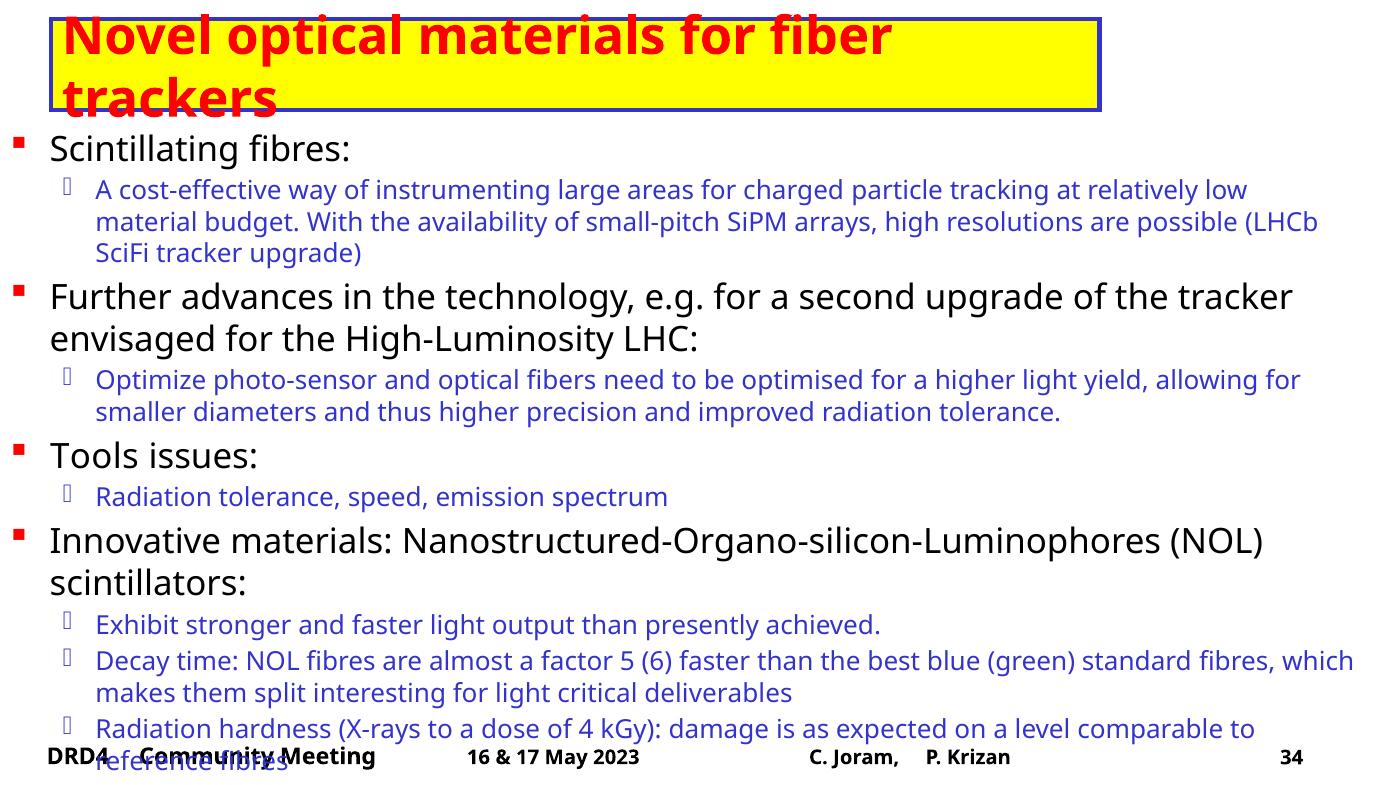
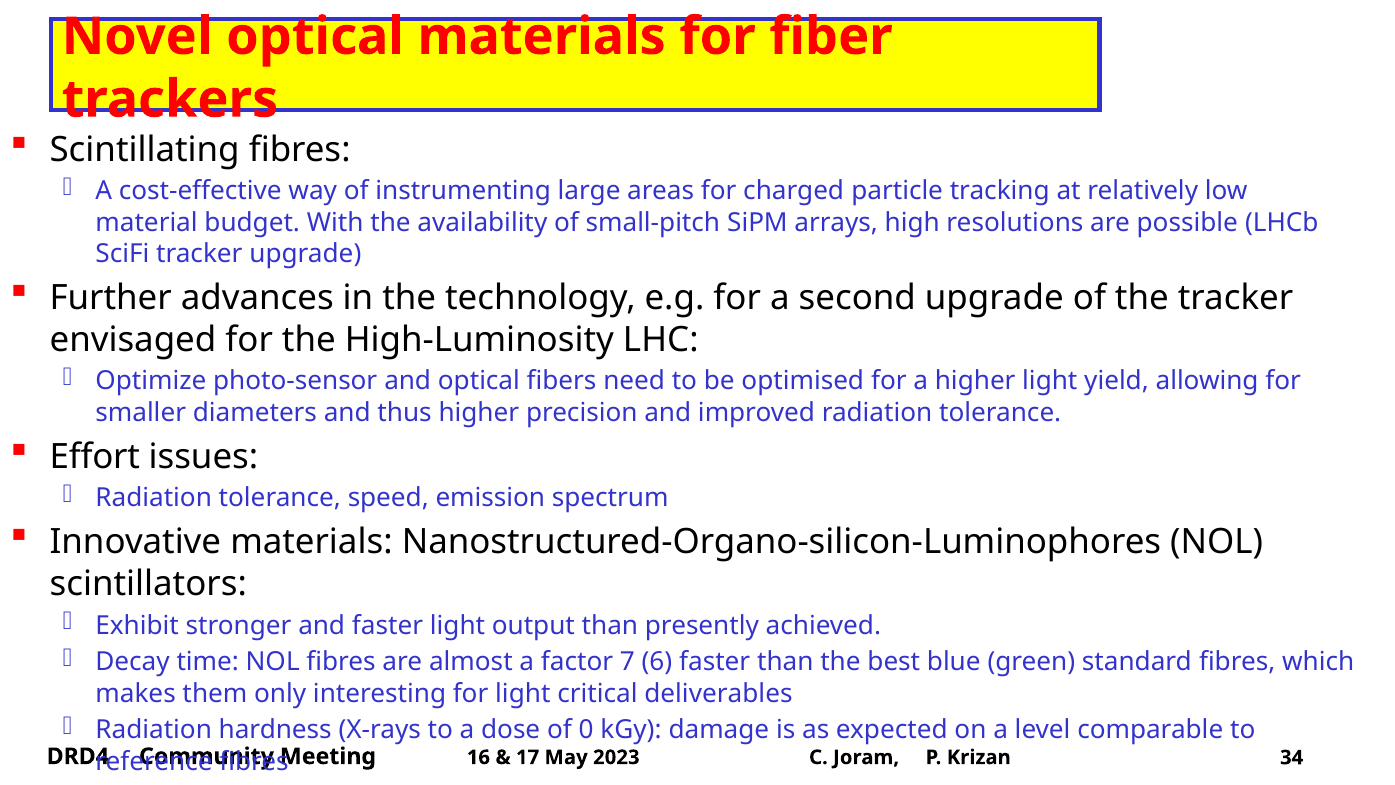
Tools: Tools -> Effort
5: 5 -> 7
split: split -> only
4: 4 -> 0
